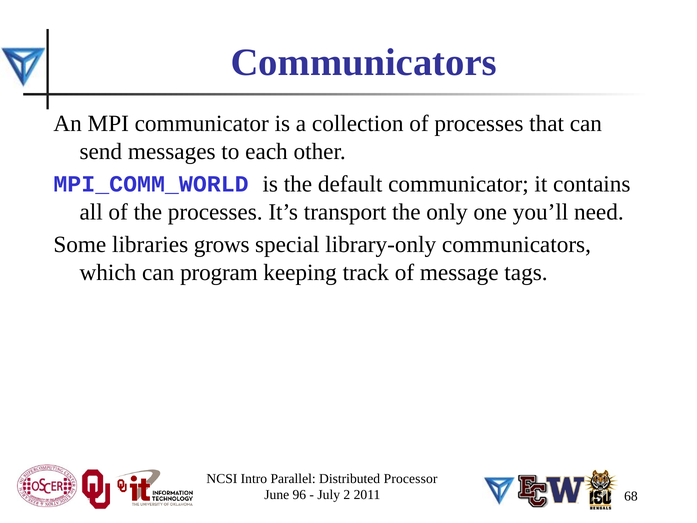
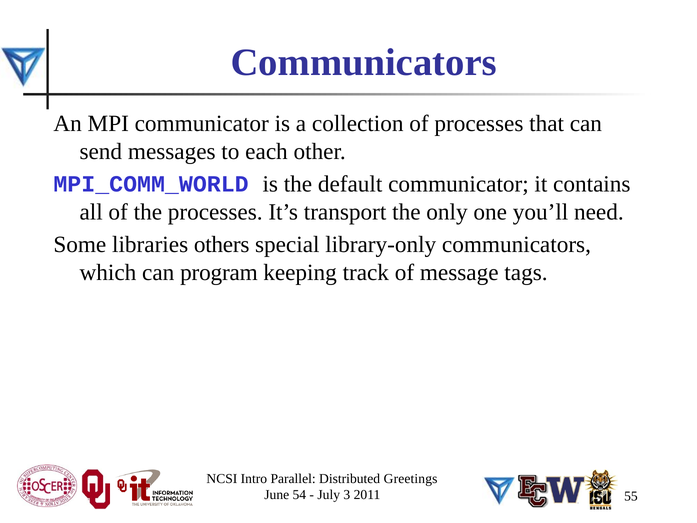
grows: grows -> others
Processor: Processor -> Greetings
96: 96 -> 54
2: 2 -> 3
68: 68 -> 55
